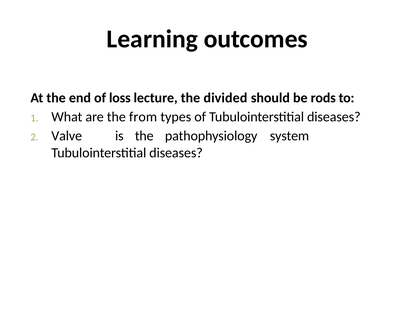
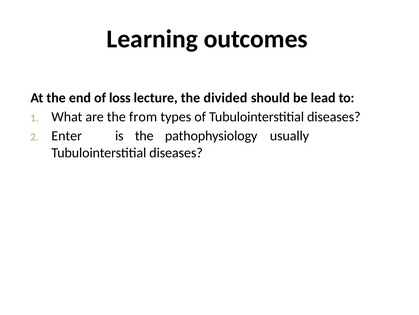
rods: rods -> lead
Valve: Valve -> Enter
system: system -> usually
